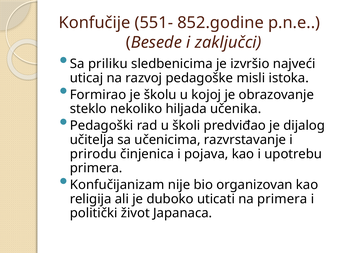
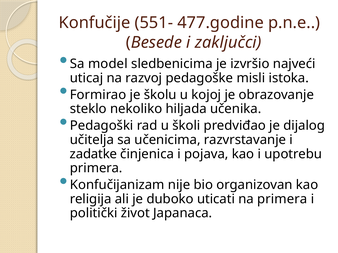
852.godine: 852.godine -> 477.godine
priliku: priliku -> model
prirodu: prirodu -> zadatke
